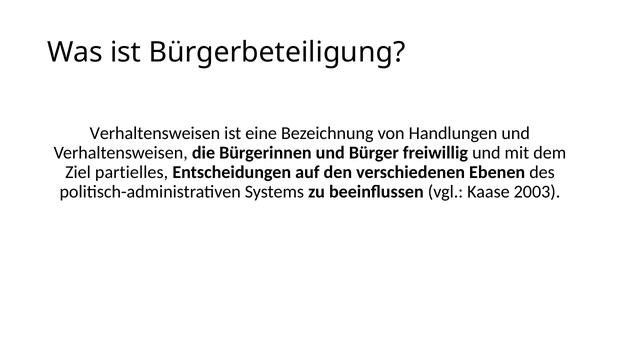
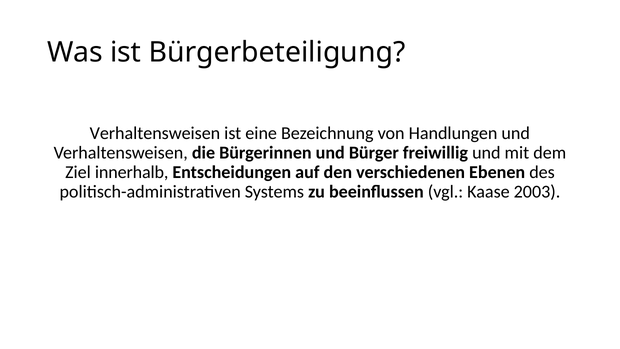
partielles: partielles -> innerhalb
